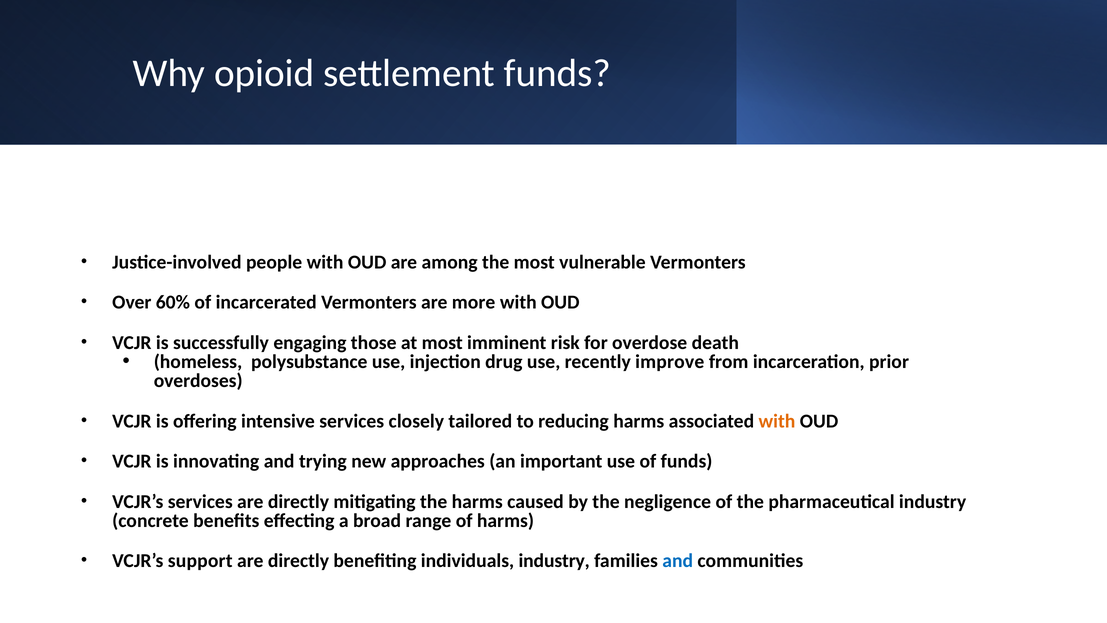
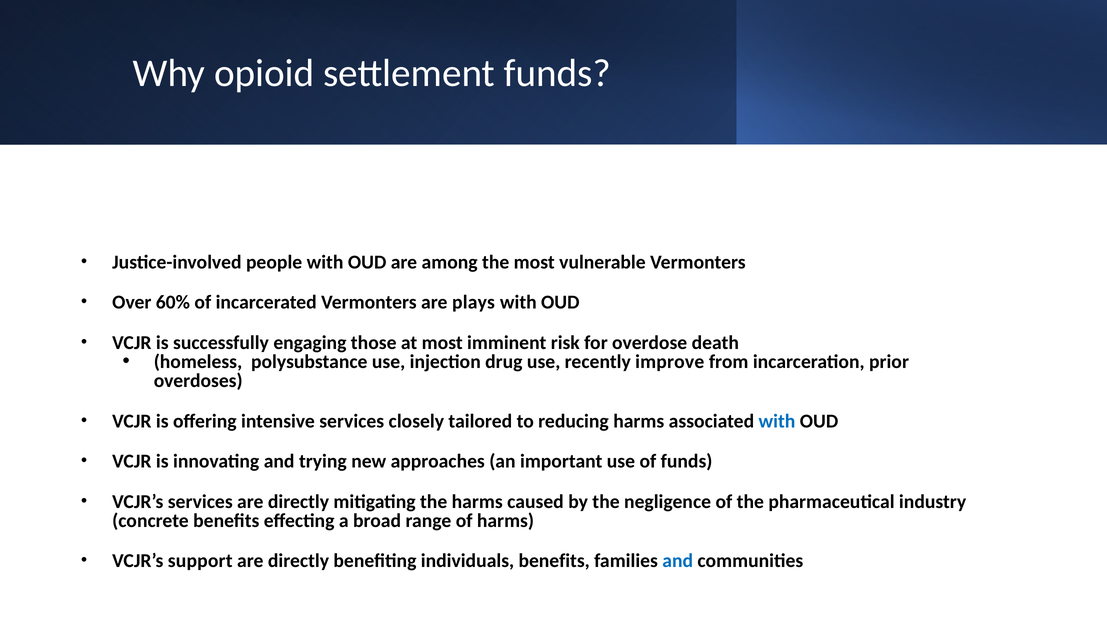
more: more -> plays
with at (777, 421) colour: orange -> blue
individuals industry: industry -> benefits
